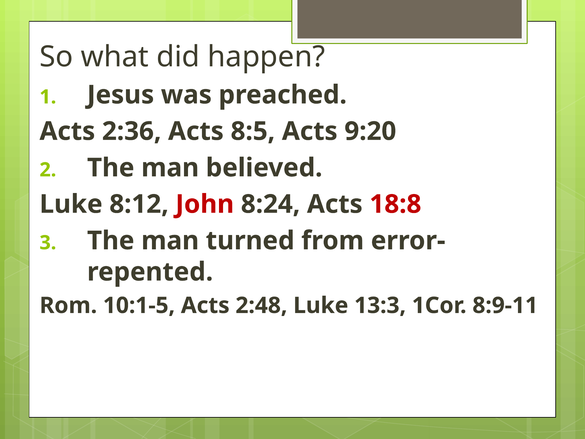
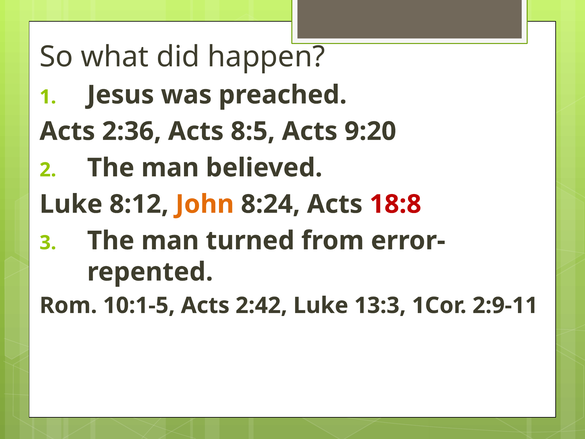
John colour: red -> orange
2:48: 2:48 -> 2:42
8:9-11: 8:9-11 -> 2:9-11
